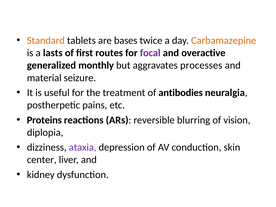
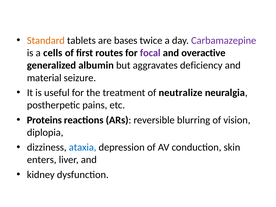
Carbamazepine colour: orange -> purple
lasts: lasts -> cells
monthly: monthly -> albumin
processes: processes -> deficiency
antibodies: antibodies -> neutralize
ataxia colour: purple -> blue
center: center -> enters
